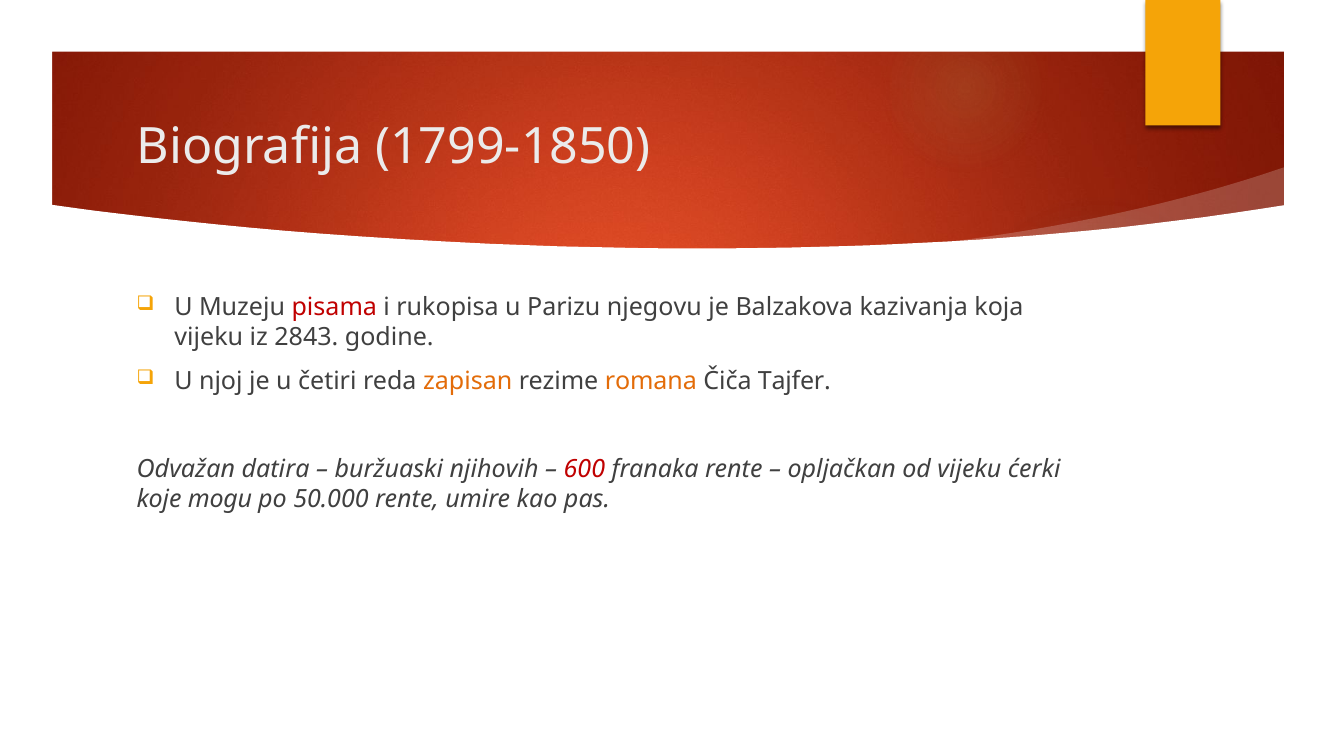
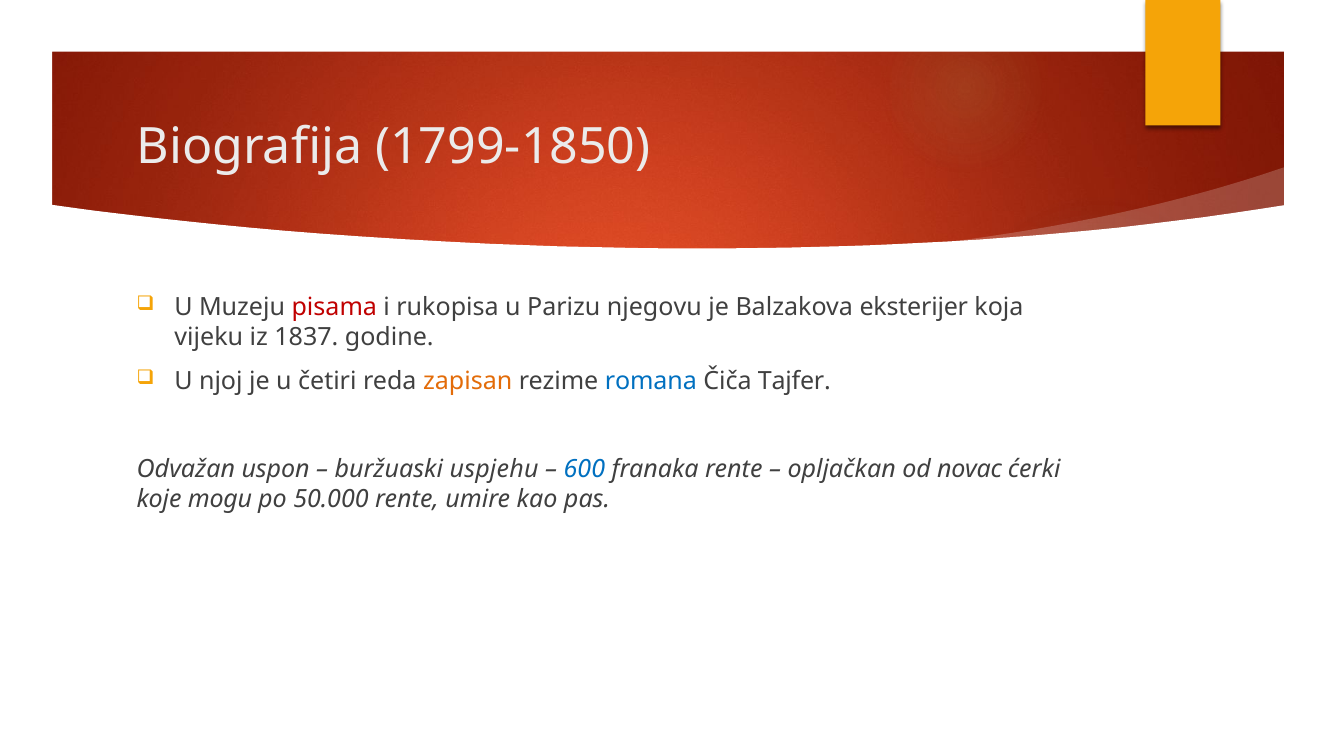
kazivanja: kazivanja -> eksterijer
2843: 2843 -> 1837
romana colour: orange -> blue
datira: datira -> uspon
njihovih: njihovih -> uspjehu
600 colour: red -> blue
od vijeku: vijeku -> novac
